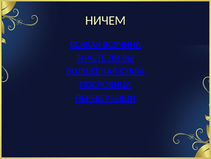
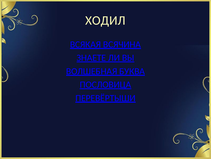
НИЧЕМ: НИЧЕМ -> ХОДИЛ
